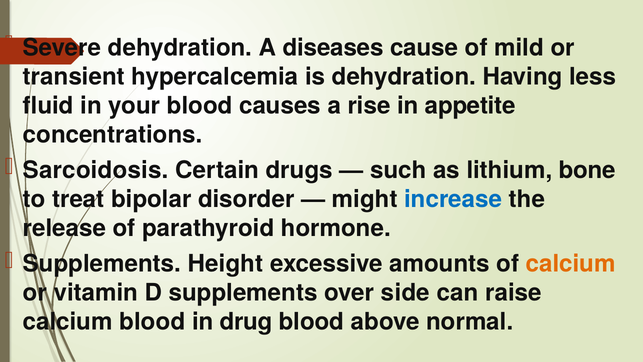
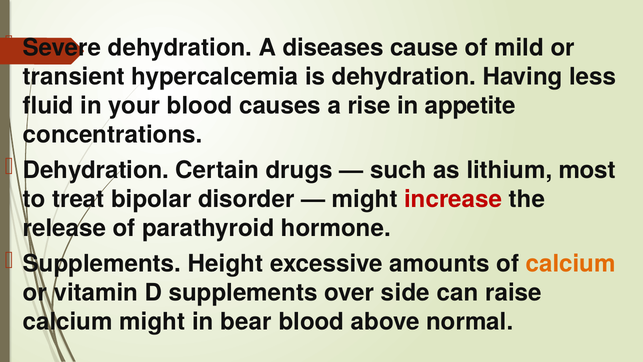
Sarcoidosis at (96, 170): Sarcoidosis -> Dehydration
bone: bone -> most
increase colour: blue -> red
calcium blood: blood -> might
drug: drug -> bear
